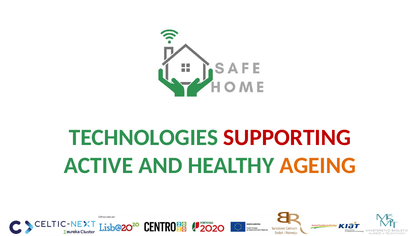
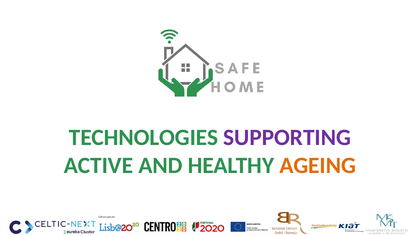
SUPPORTING colour: red -> purple
